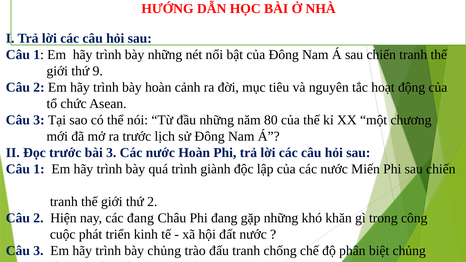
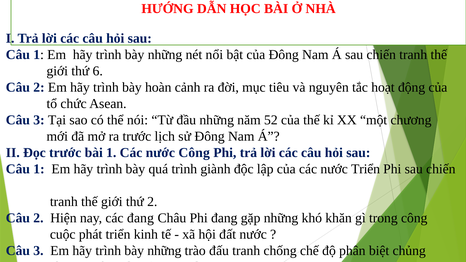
9: 9 -> 6
80: 80 -> 52
bài 3: 3 -> 1
nước Hoàn: Hoàn -> Công
nước Miến: Miến -> Triển
chủng at (164, 251): chủng -> những
